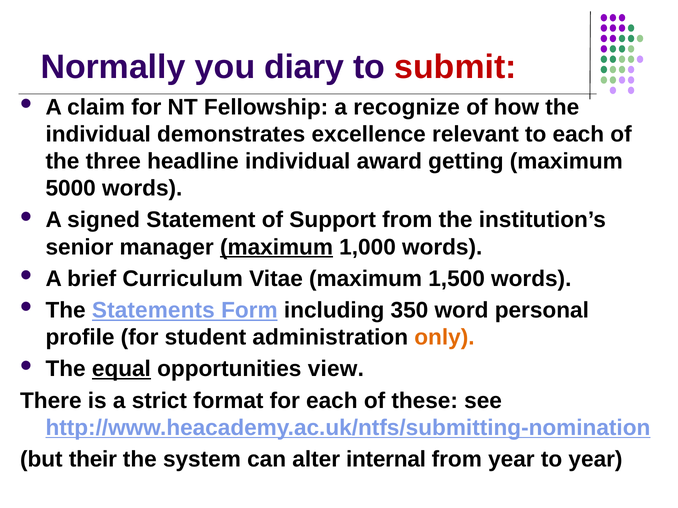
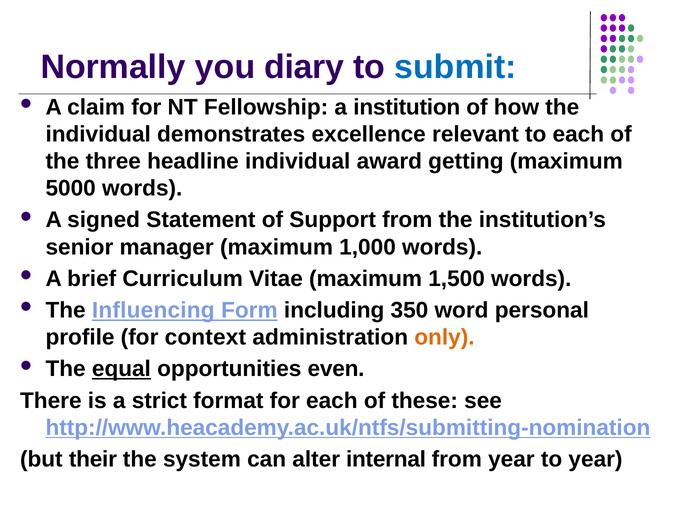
submit colour: red -> blue
recognize: recognize -> institution
maximum at (277, 247) underline: present -> none
Statements: Statements -> Influencing
student: student -> context
view: view -> even
